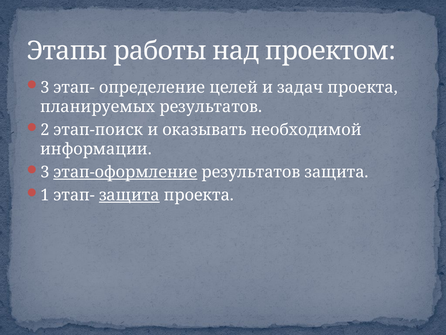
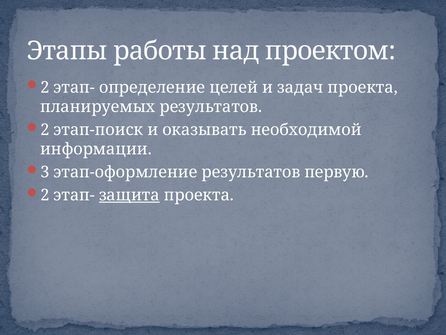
3 at (45, 87): 3 -> 2
этап-оформление underline: present -> none
результатов защита: защита -> первую
1 at (45, 195): 1 -> 2
